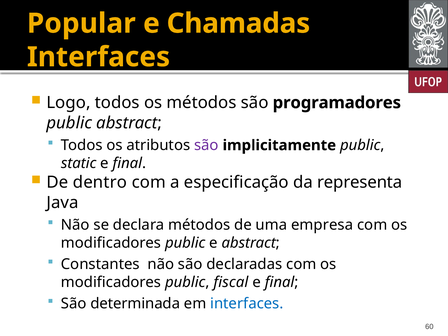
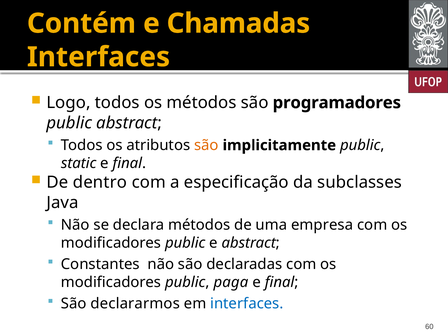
Popular: Popular -> Contém
são at (206, 145) colour: purple -> orange
representa: representa -> subclasses
fiscal: fiscal -> paga
determinada: determinada -> declararmos
